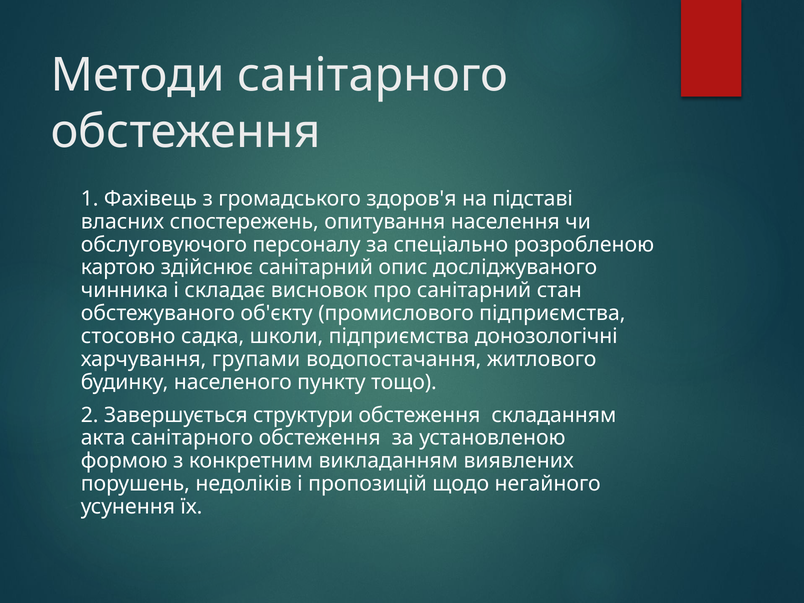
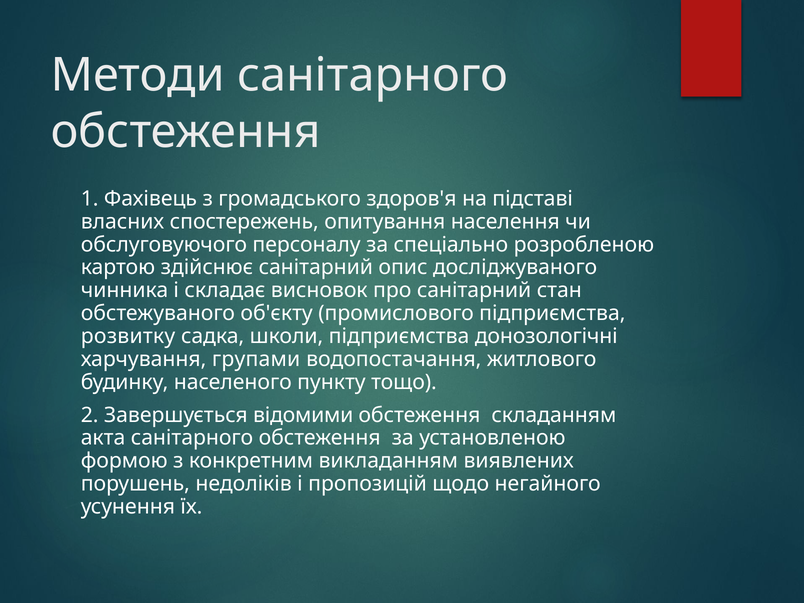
стосовно: стосовно -> розвитку
структури: структури -> відомими
